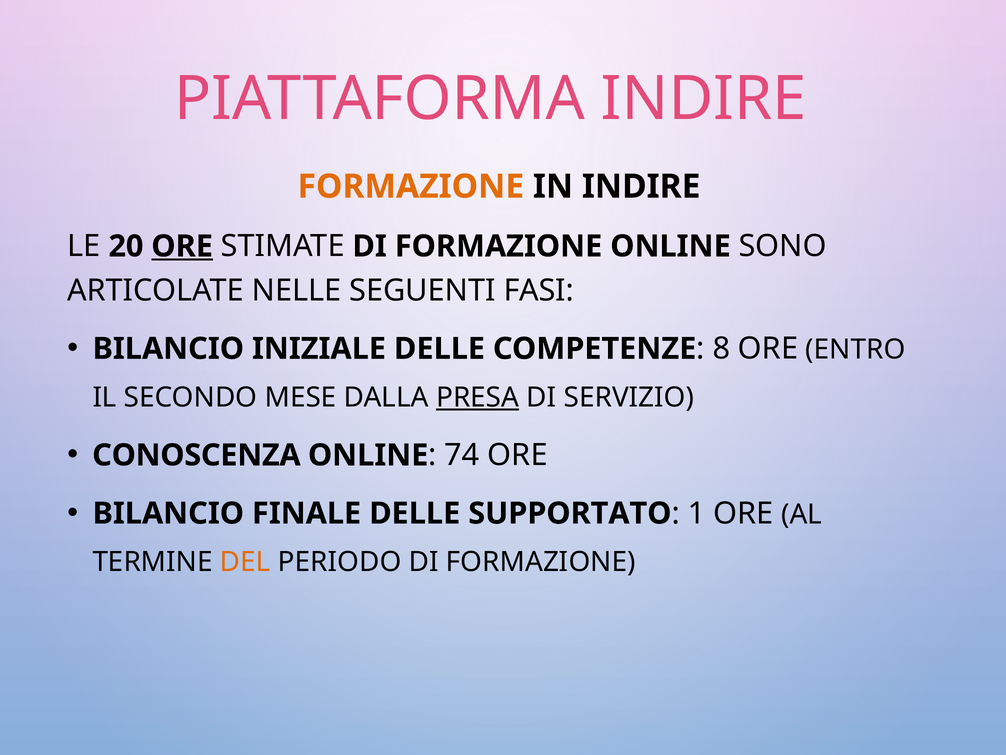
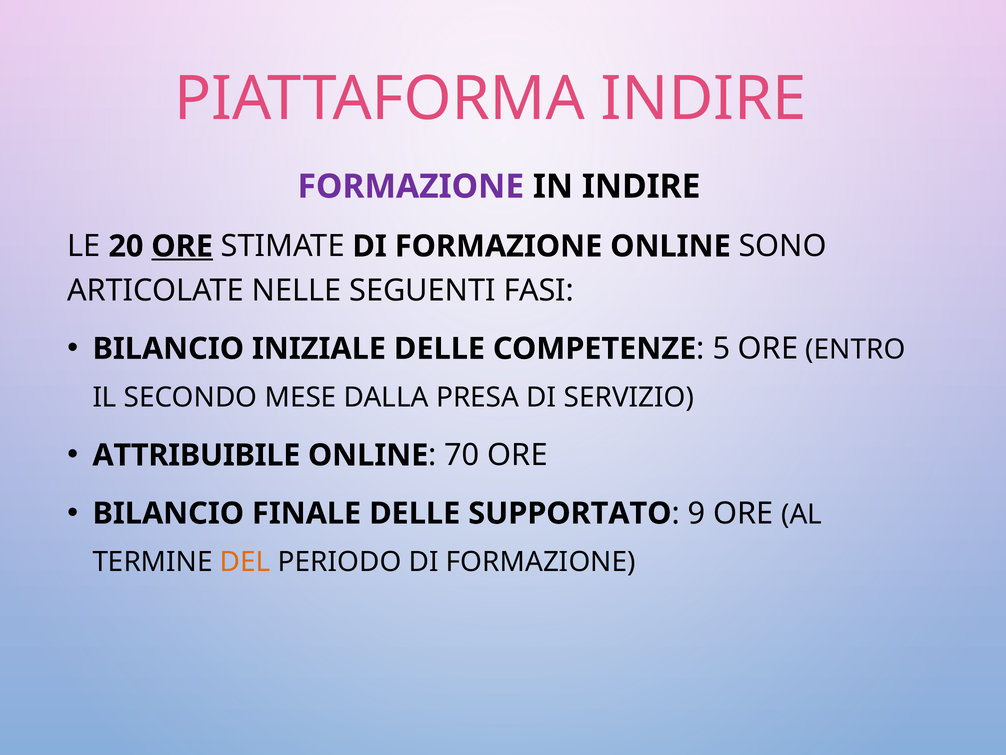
FORMAZIONE at (411, 186) colour: orange -> purple
8: 8 -> 5
PRESA underline: present -> none
CONOSCENZA: CONOSCENZA -> ATTRIBUIBILE
74: 74 -> 70
1: 1 -> 9
